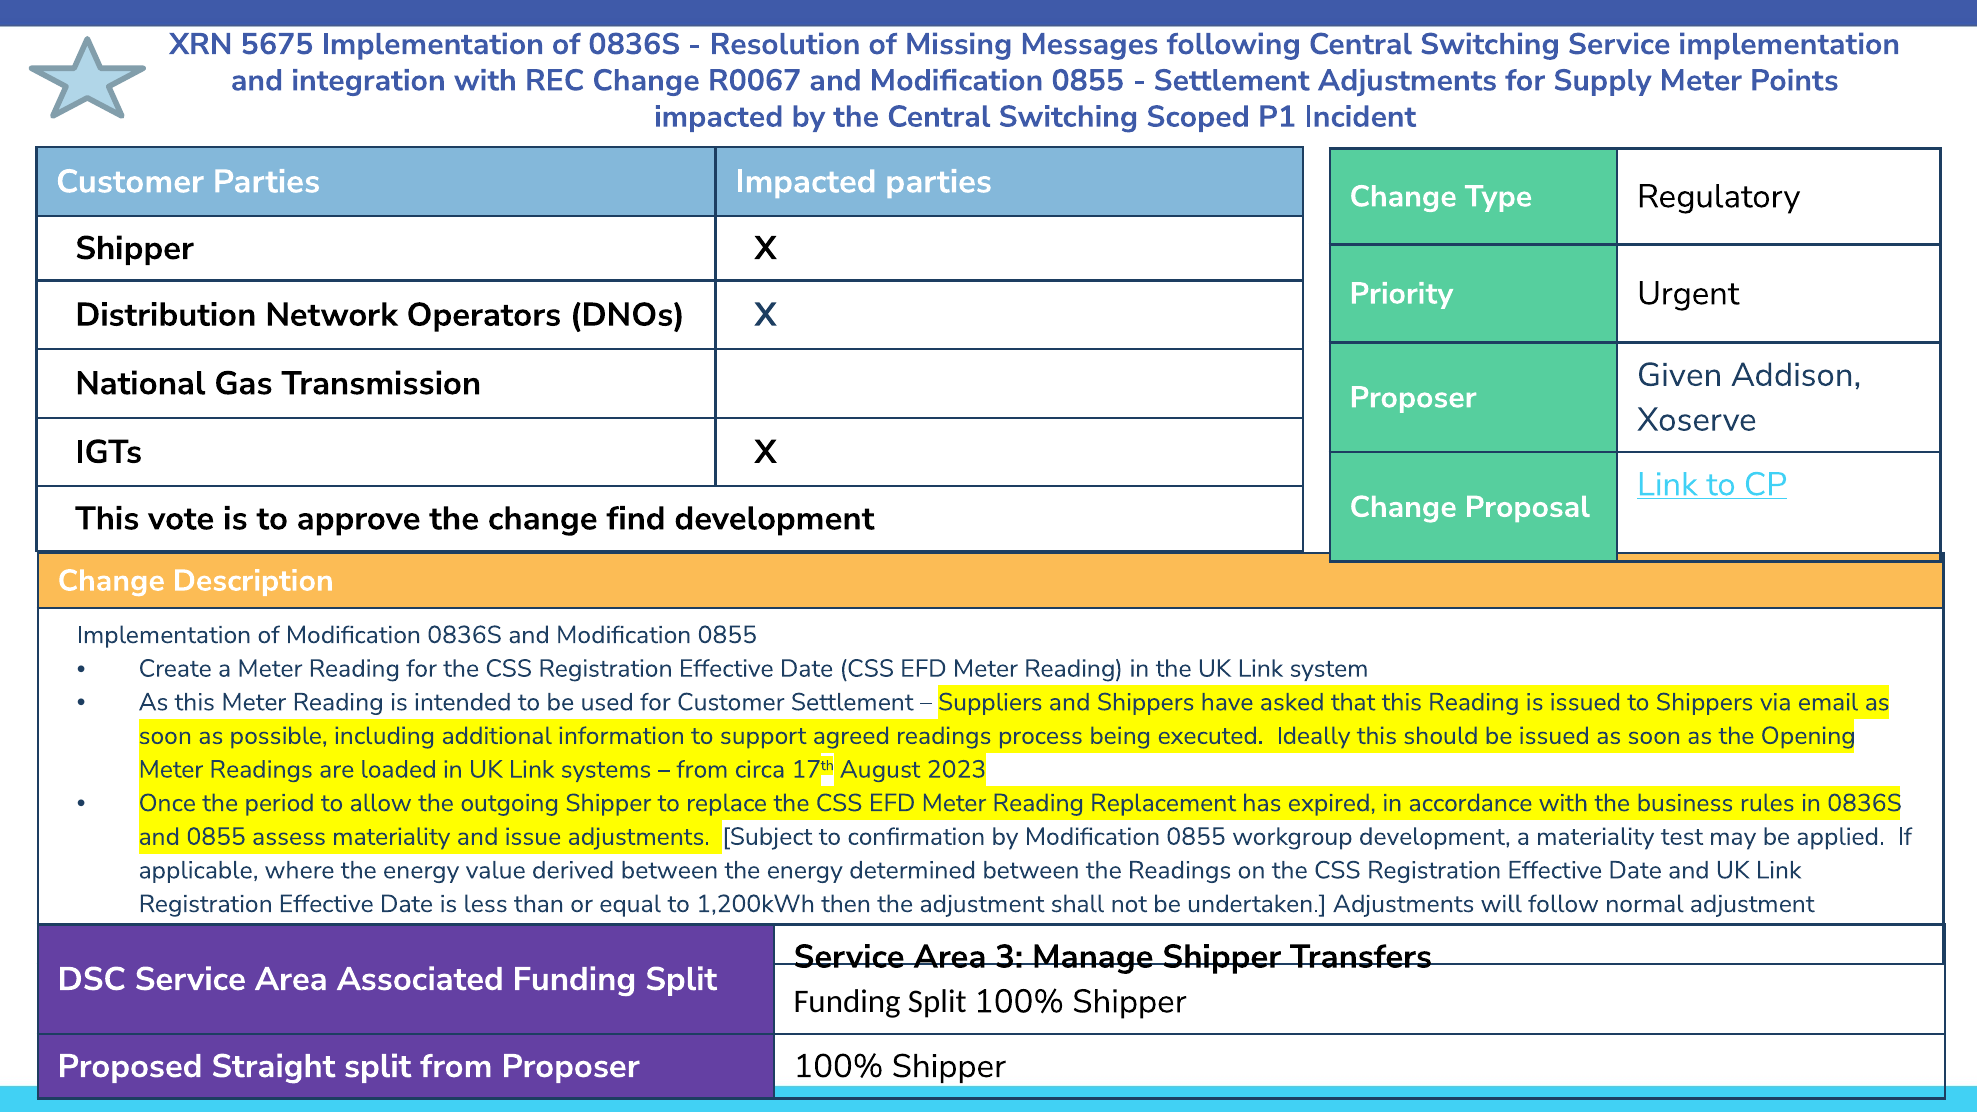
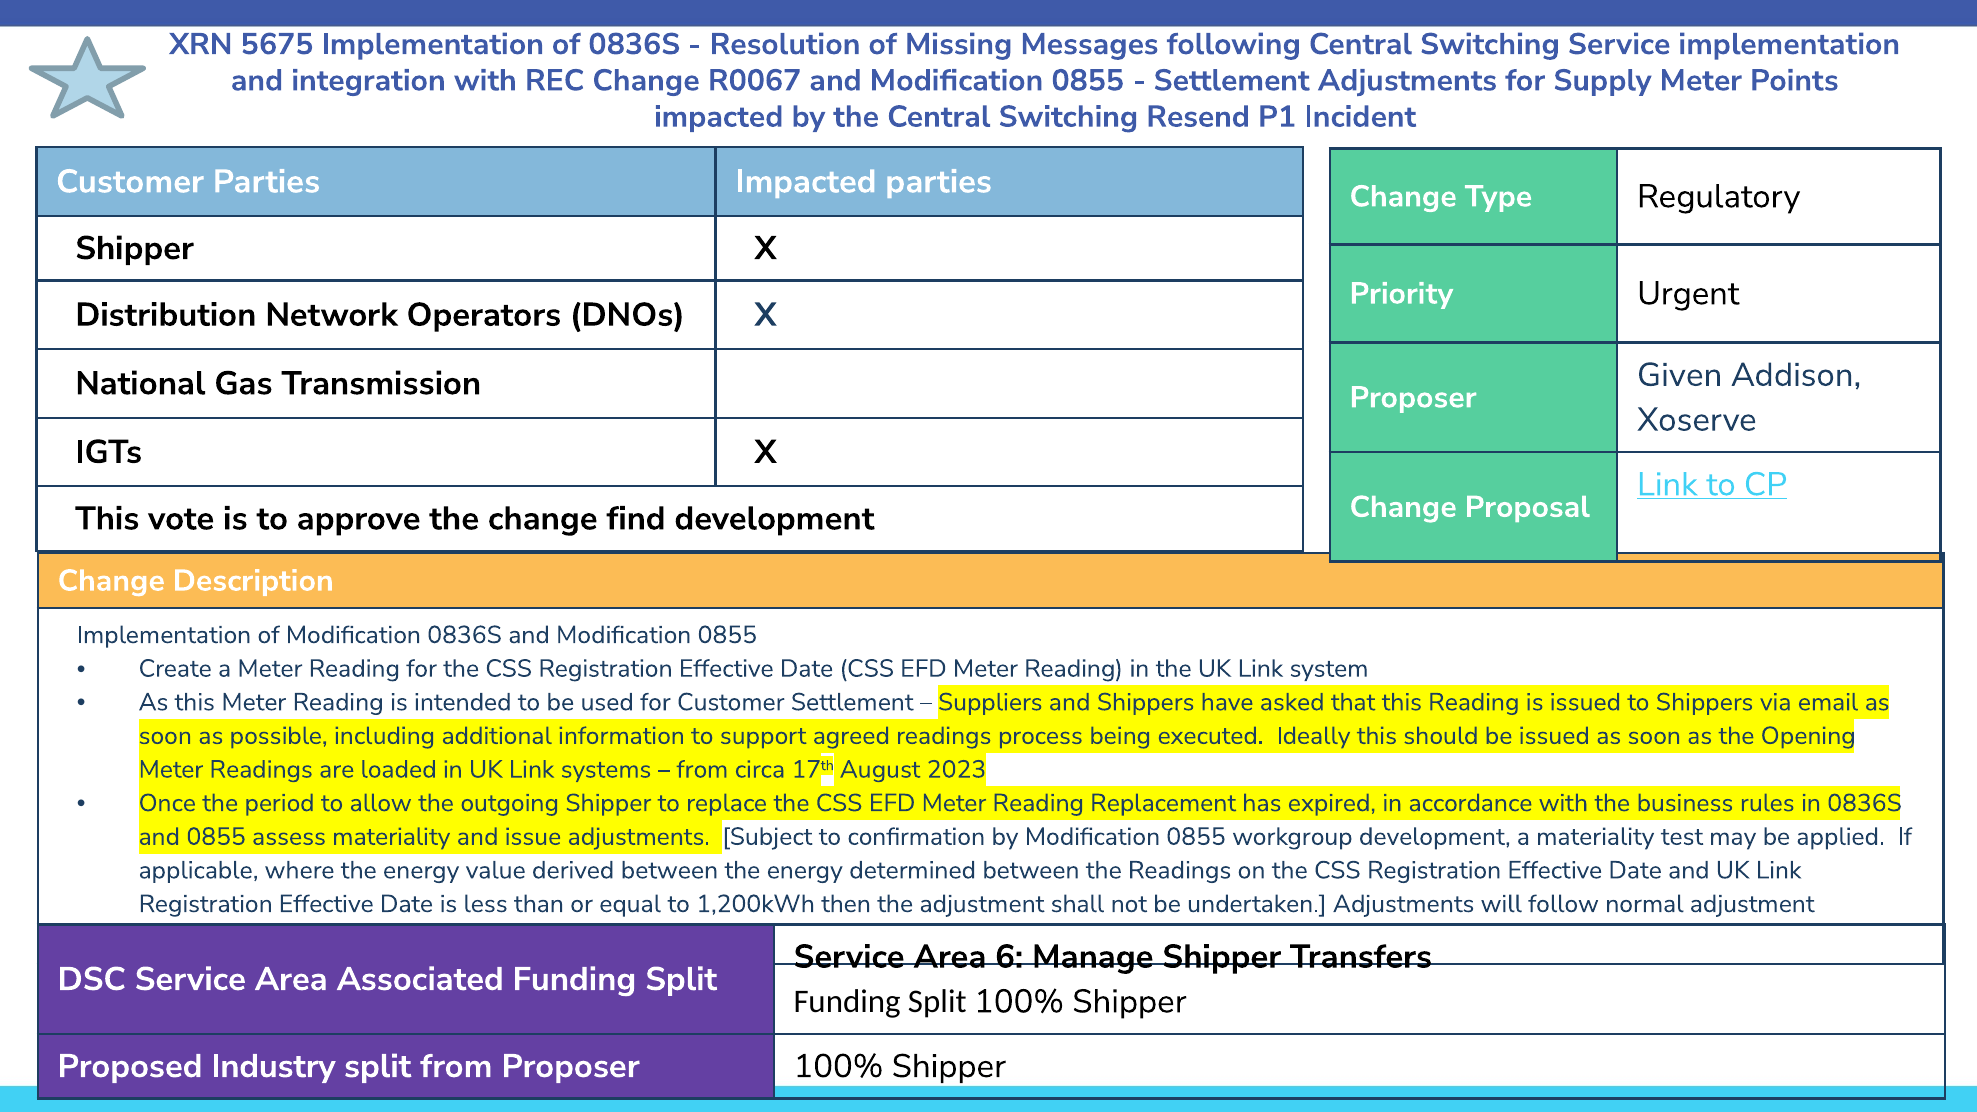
Scoped: Scoped -> Resend
3: 3 -> 6
Straight: Straight -> Industry
